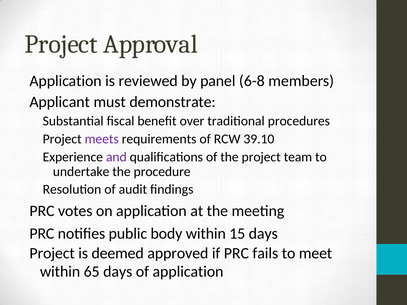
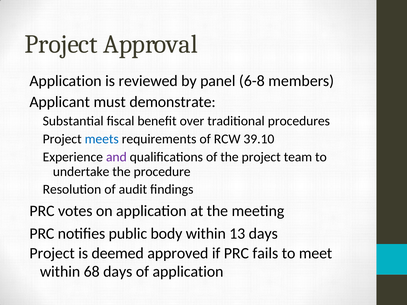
meets colour: purple -> blue
15: 15 -> 13
65: 65 -> 68
